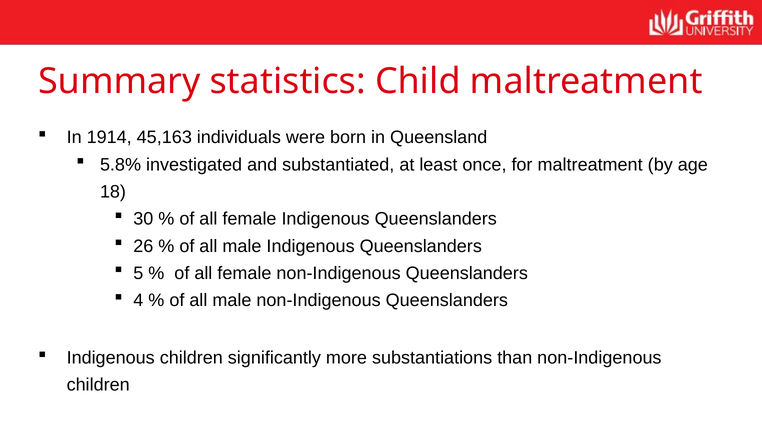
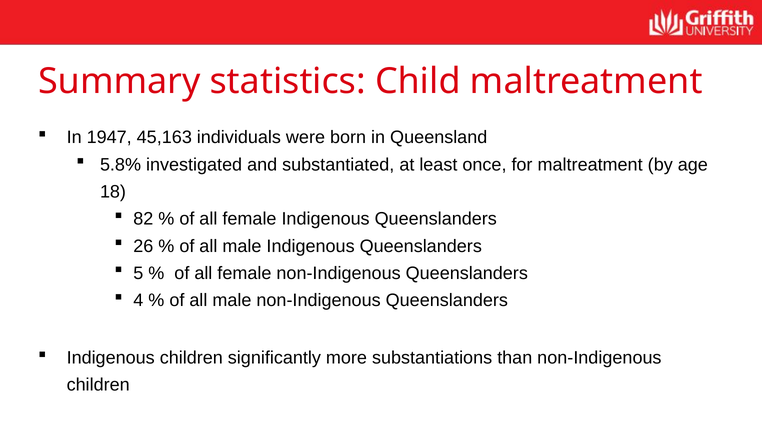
1914: 1914 -> 1947
30: 30 -> 82
